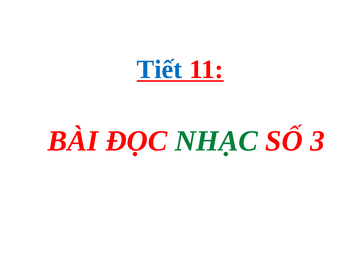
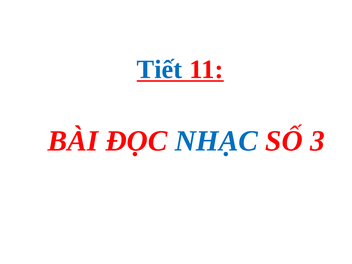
NHẠC colour: green -> blue
